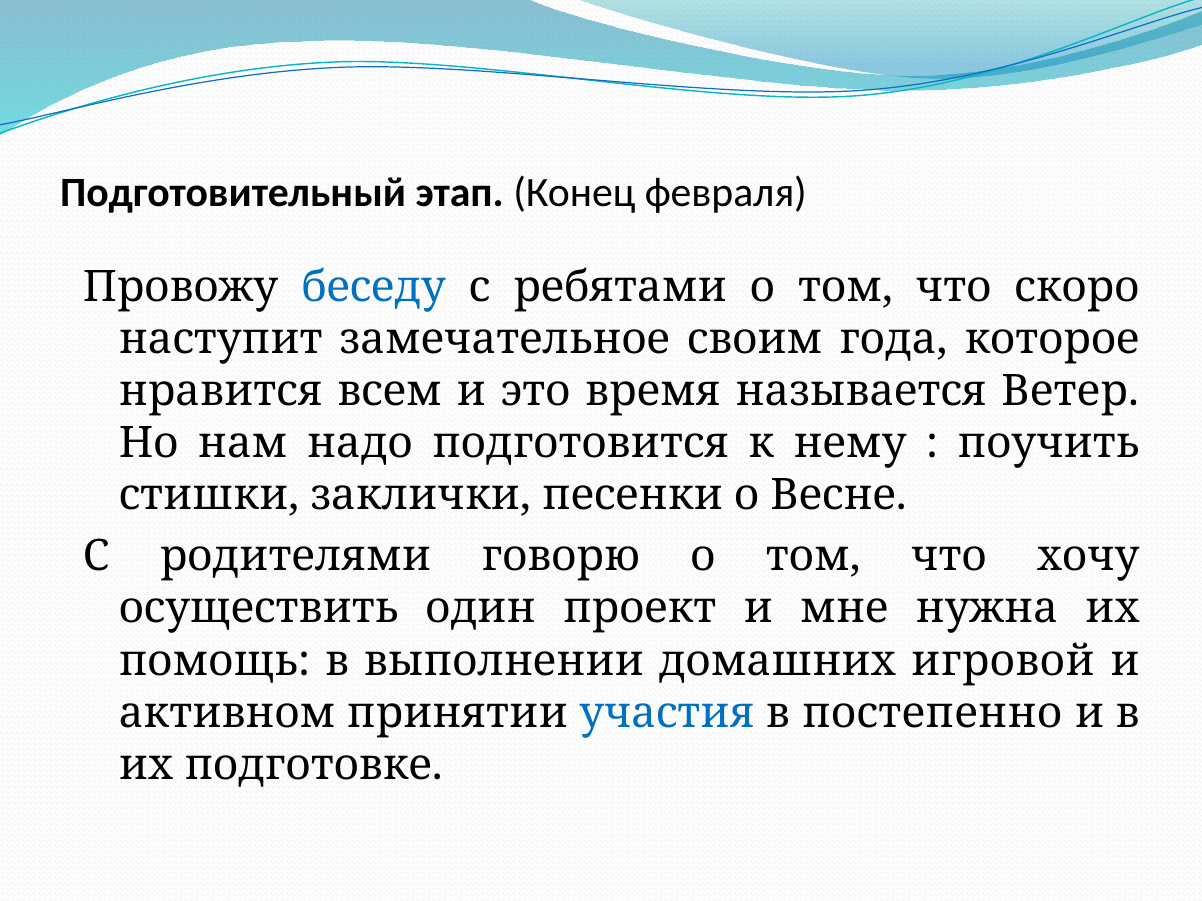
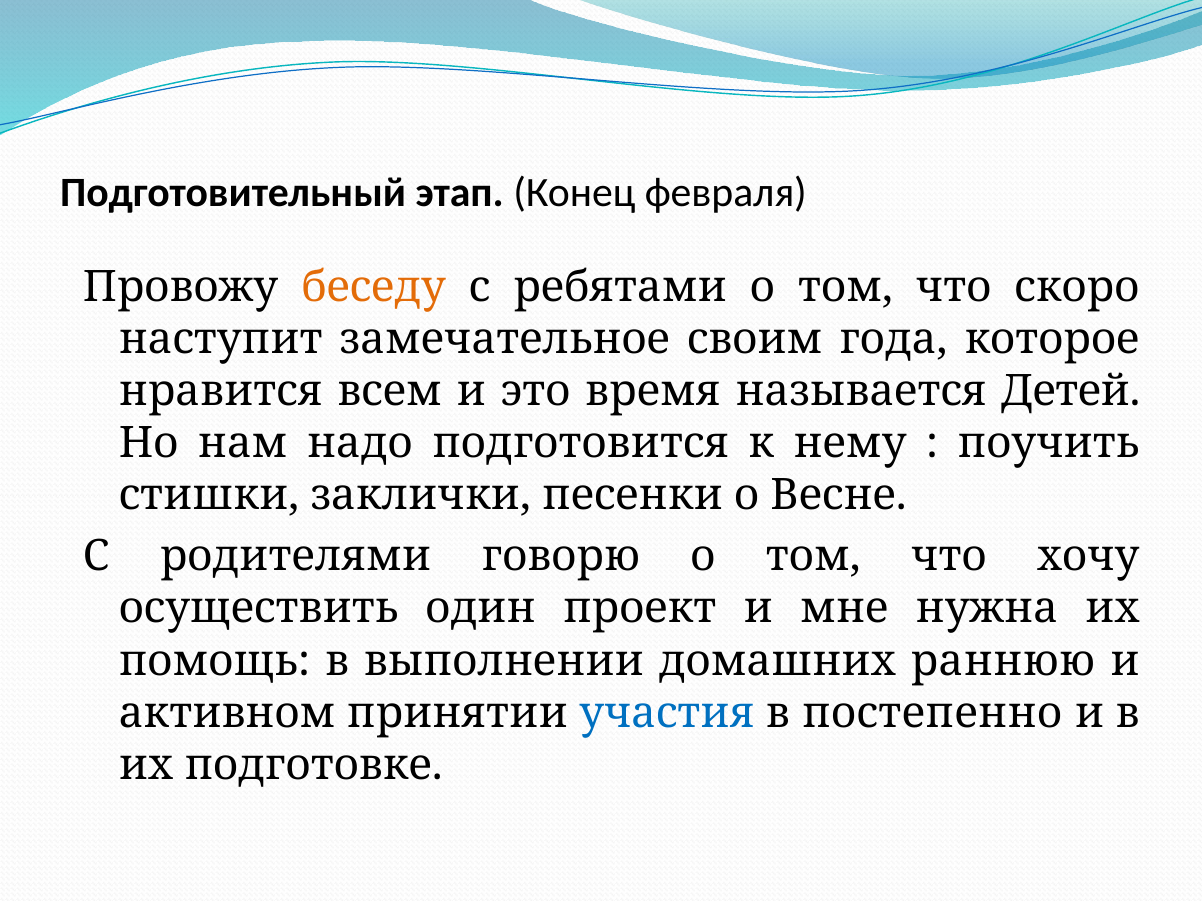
беседу colour: blue -> orange
Ветер: Ветер -> Детей
игровой: игровой -> раннюю
